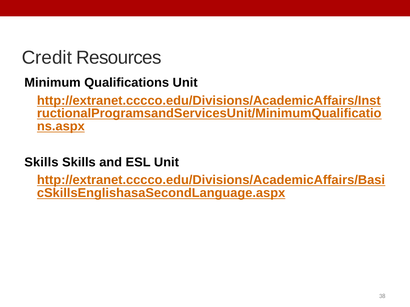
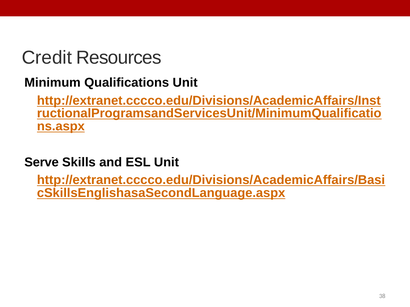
Skills at (41, 162): Skills -> Serve
